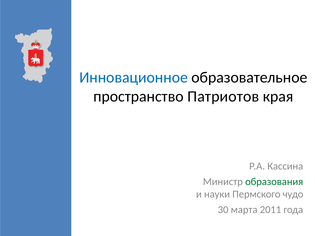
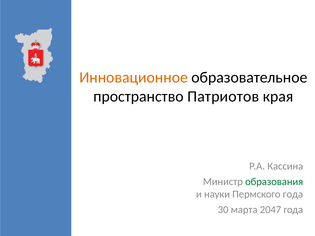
Инновационное colour: blue -> orange
Пермского чудо: чудо -> года
2011: 2011 -> 2047
